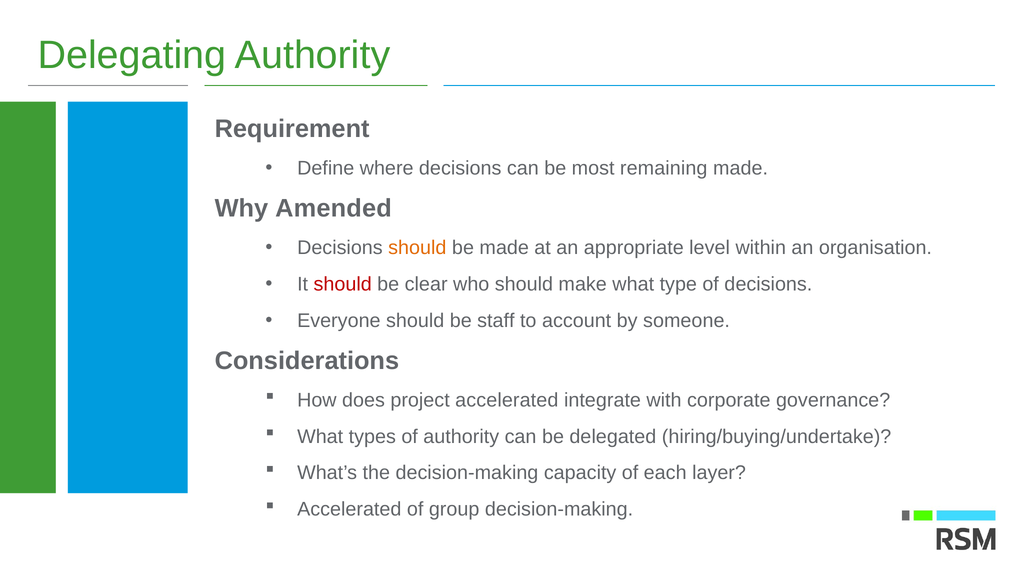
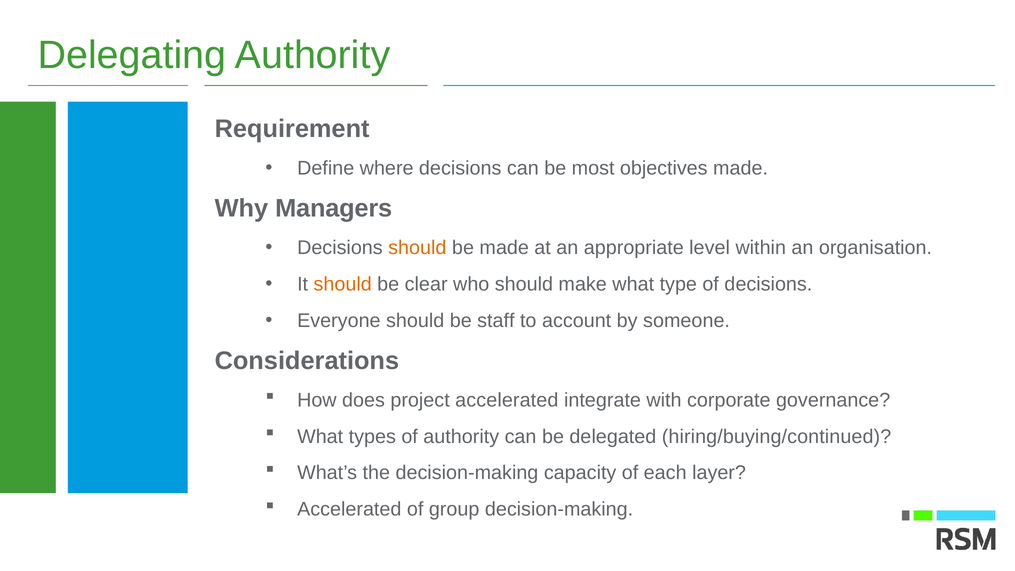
remaining: remaining -> objectives
Amended: Amended -> Managers
should at (343, 284) colour: red -> orange
hiring/buying/undertake: hiring/buying/undertake -> hiring/buying/continued
